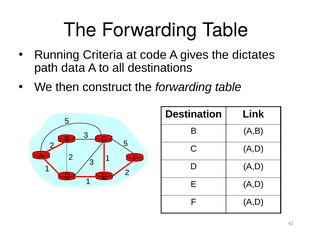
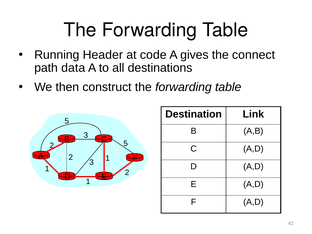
Criteria: Criteria -> Header
dictates: dictates -> connect
